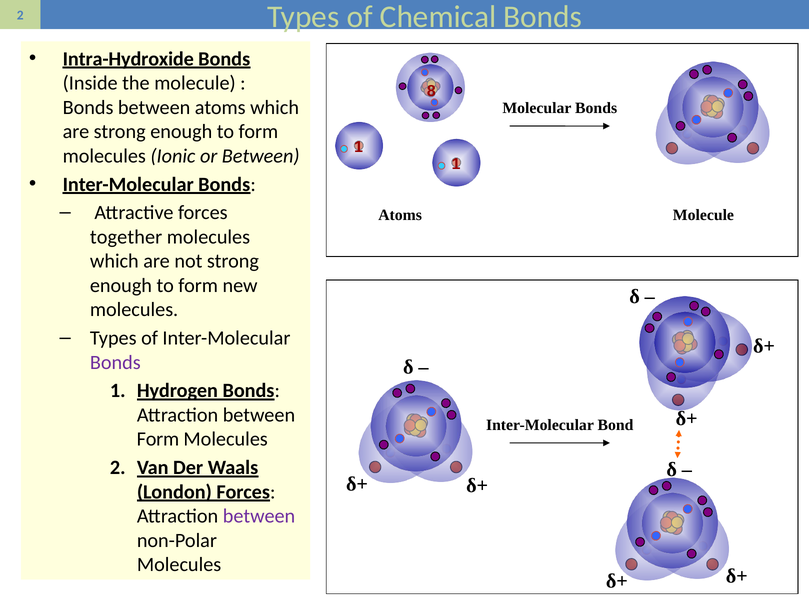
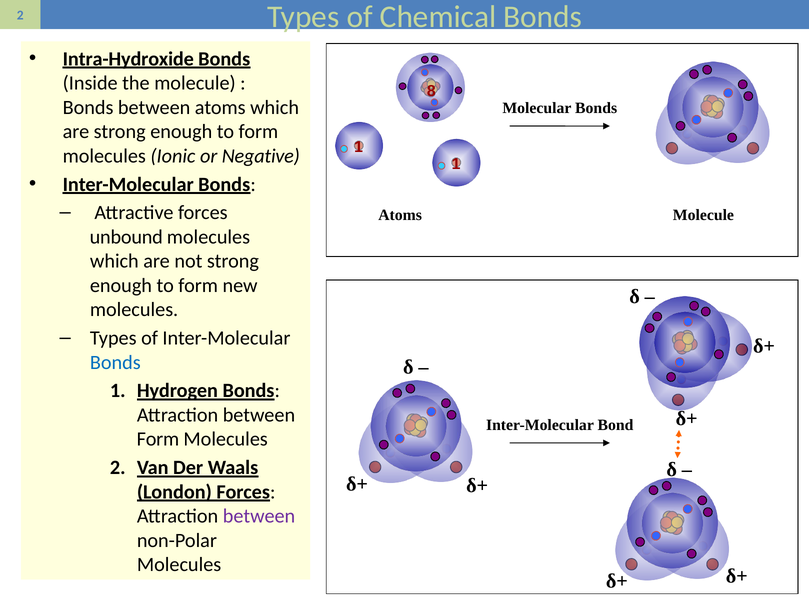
or Between: Between -> Negative
together: together -> unbound
Bonds at (115, 362) colour: purple -> blue
